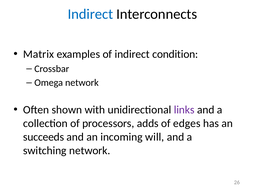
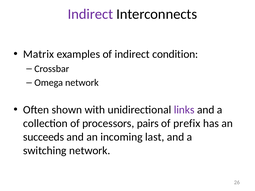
Indirect at (90, 14) colour: blue -> purple
adds: adds -> pairs
edges: edges -> prefix
will: will -> last
